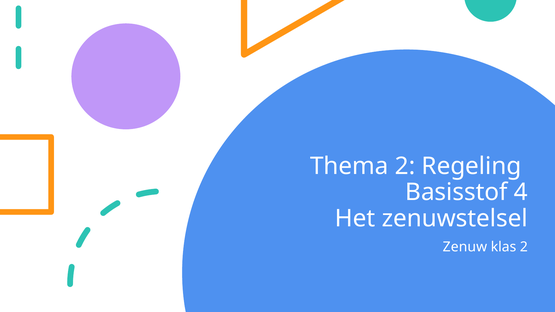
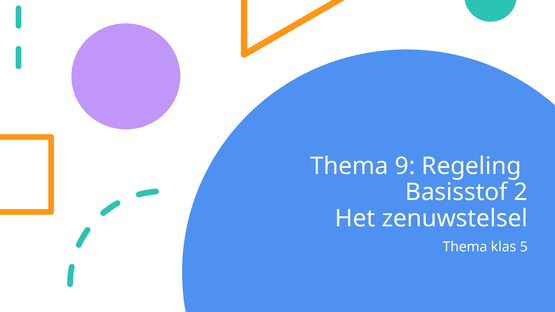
Thema 2: 2 -> 9
4: 4 -> 2
Zenuw at (465, 247): Zenuw -> Thema
klas 2: 2 -> 5
